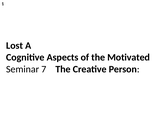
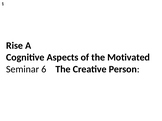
Lost: Lost -> Rise
7: 7 -> 6
